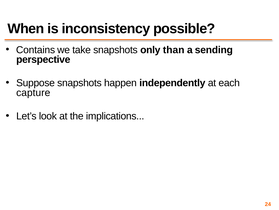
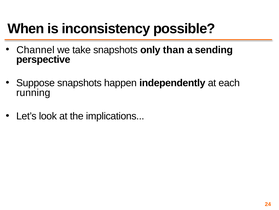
Contains: Contains -> Channel
capture: capture -> running
